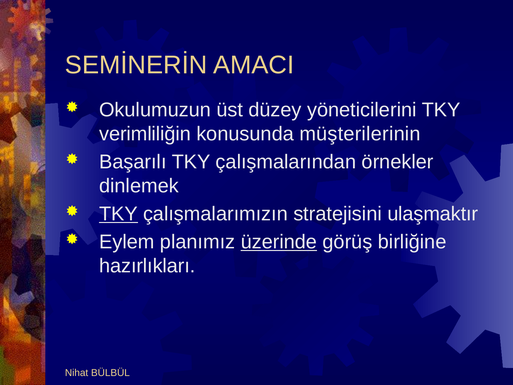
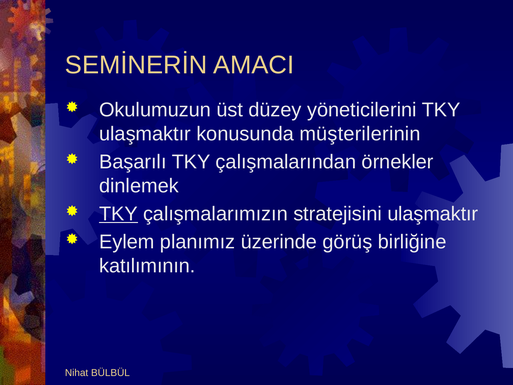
verimliliğin at (145, 134): verimliliğin -> ulaşmaktır
üzerinde underline: present -> none
hazırlıkları: hazırlıkları -> katılımının
